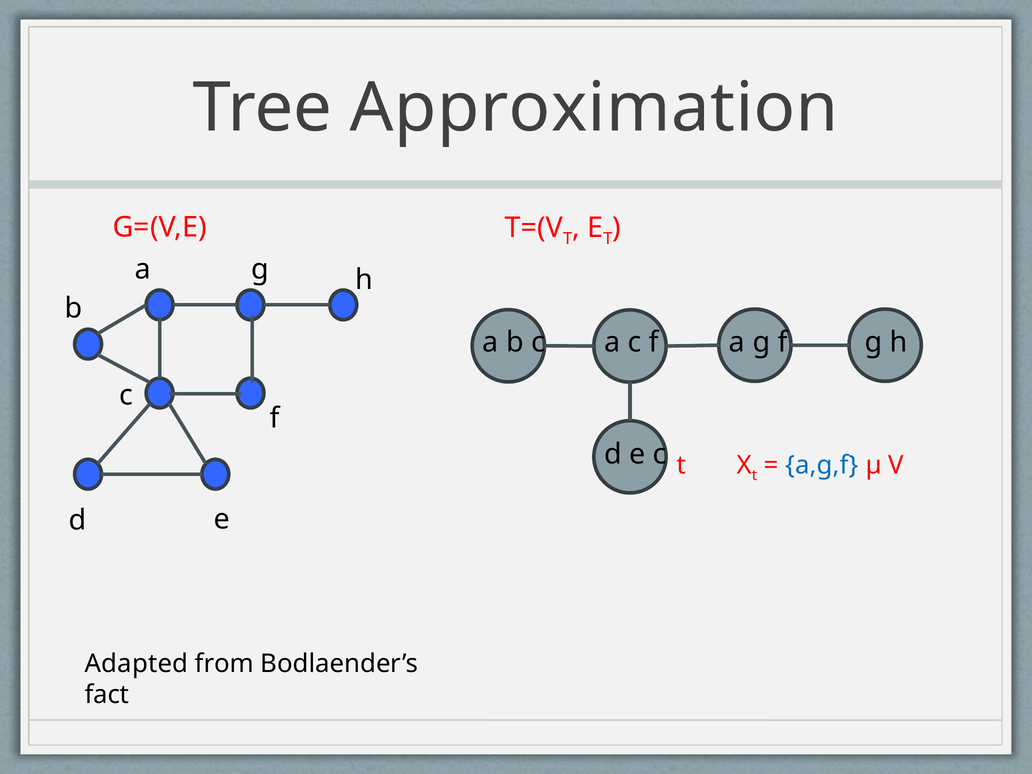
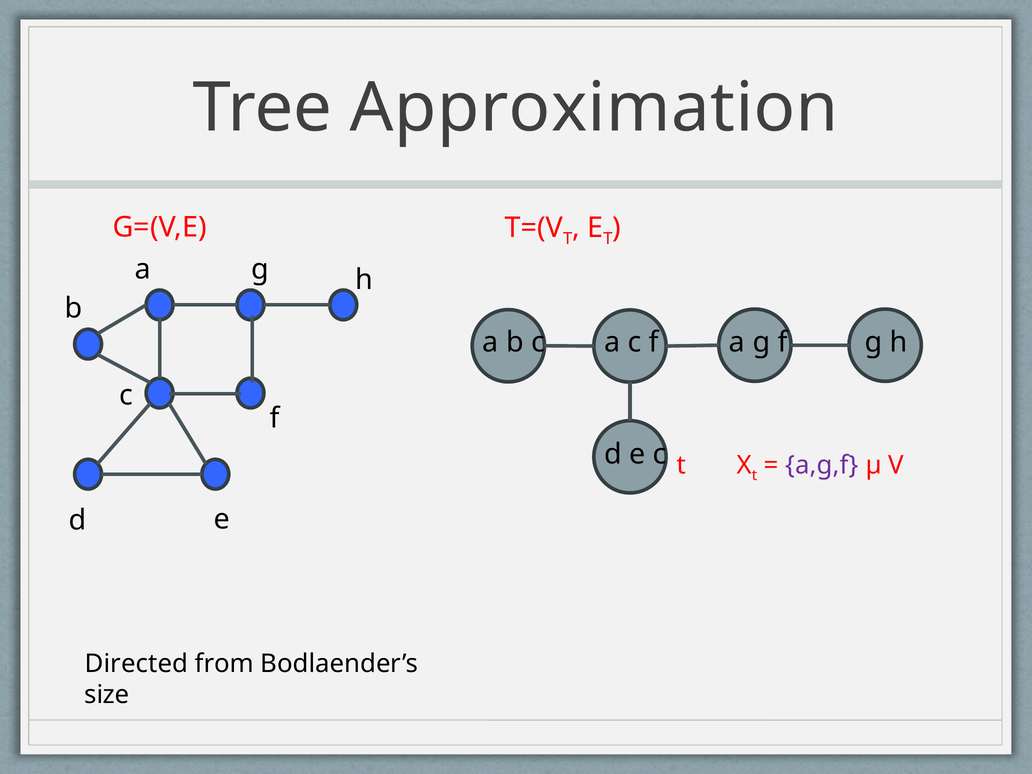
a,g,f colour: blue -> purple
Adapted: Adapted -> Directed
fact: fact -> size
